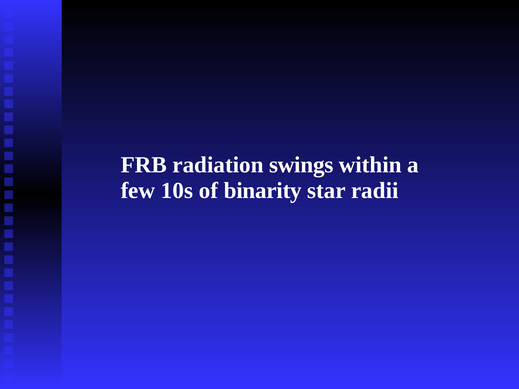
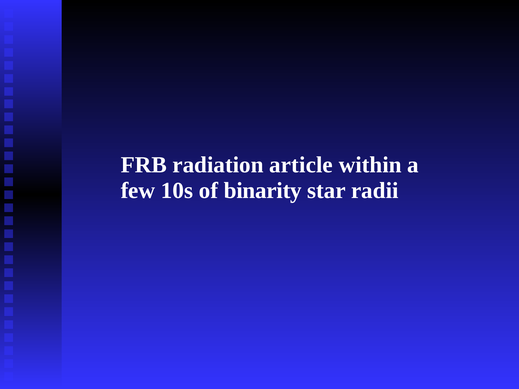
swings: swings -> article
